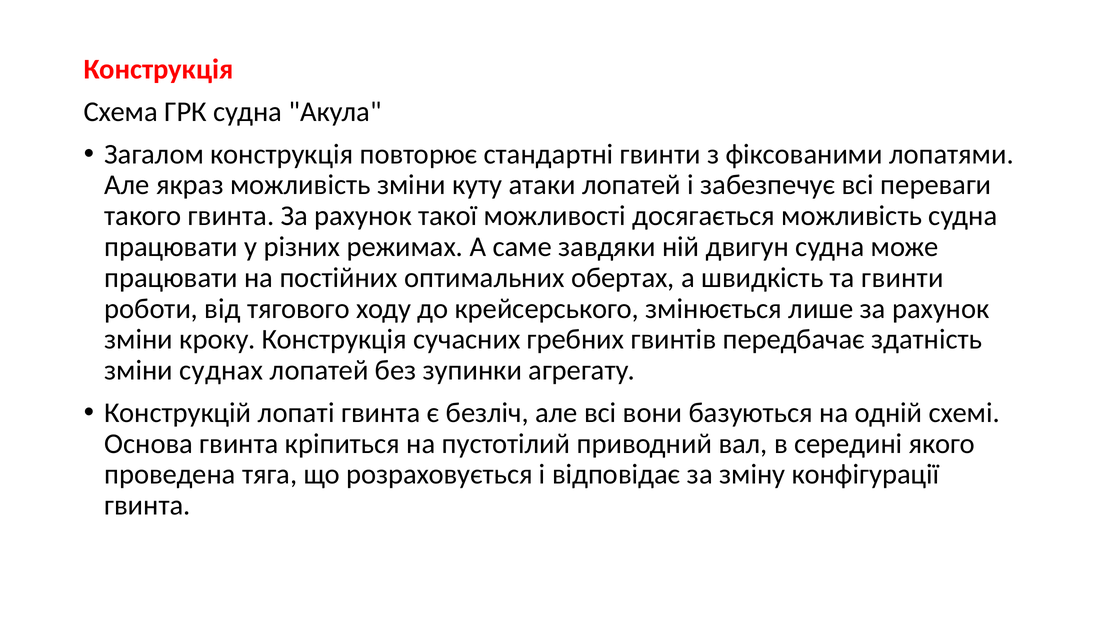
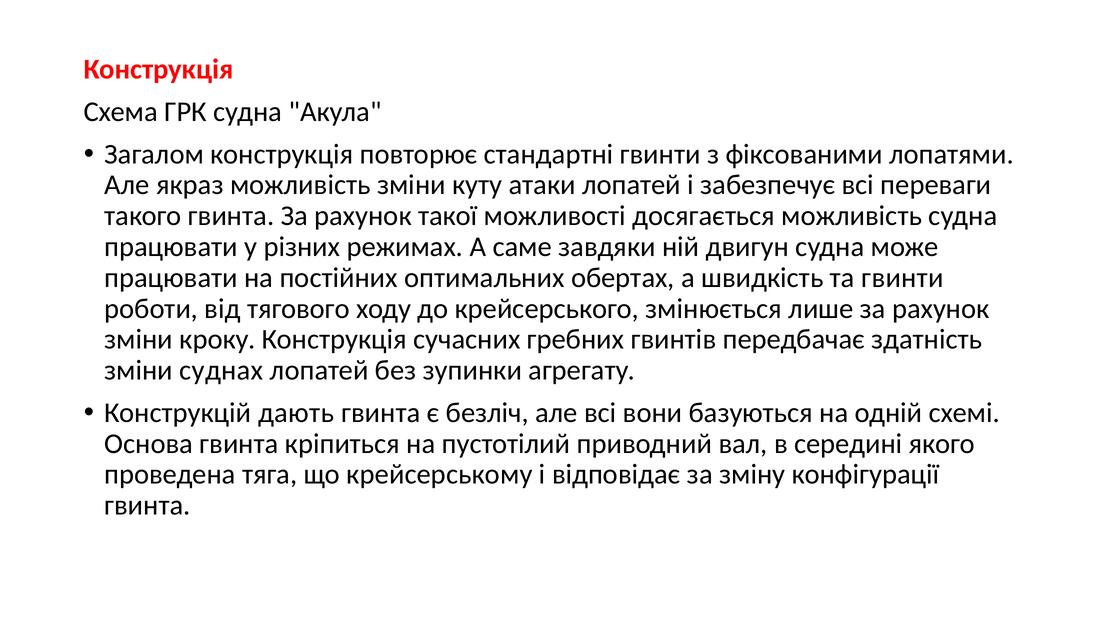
лопаті: лопаті -> дають
розраховується: розраховується -> крейсерському
